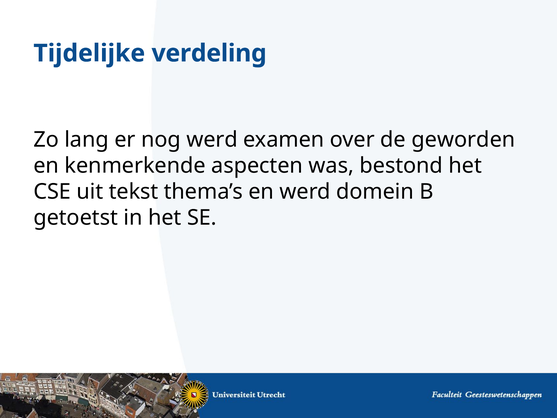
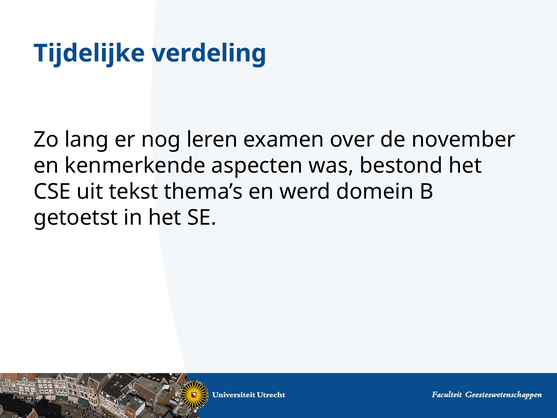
nog werd: werd -> leren
geworden: geworden -> november
